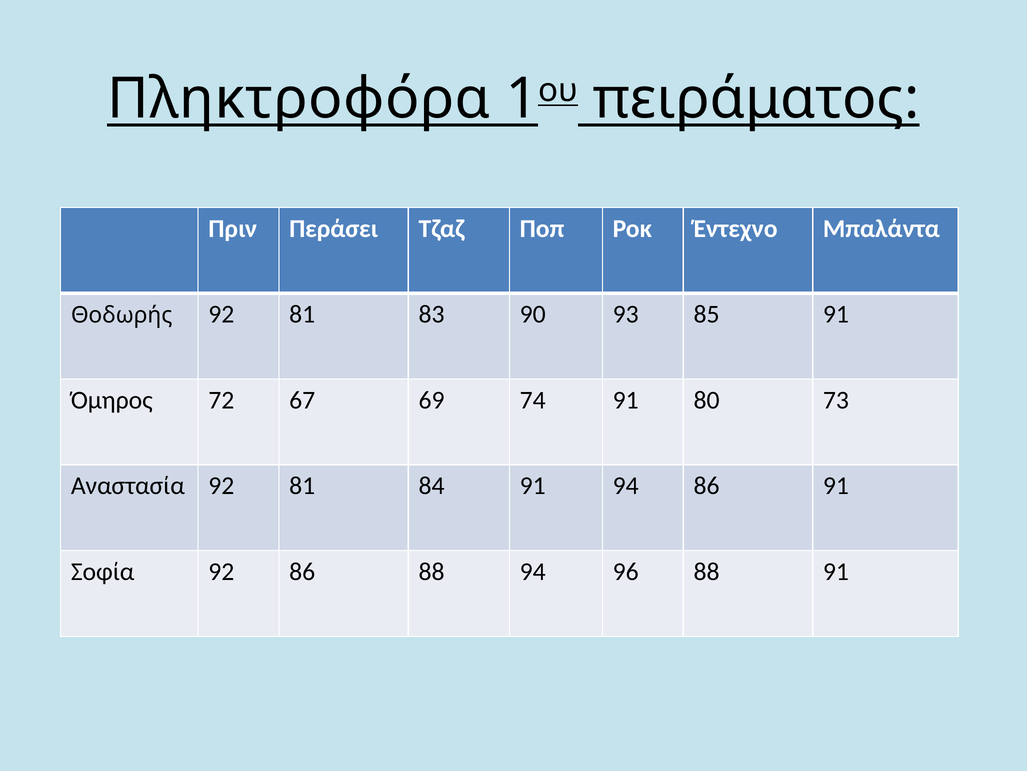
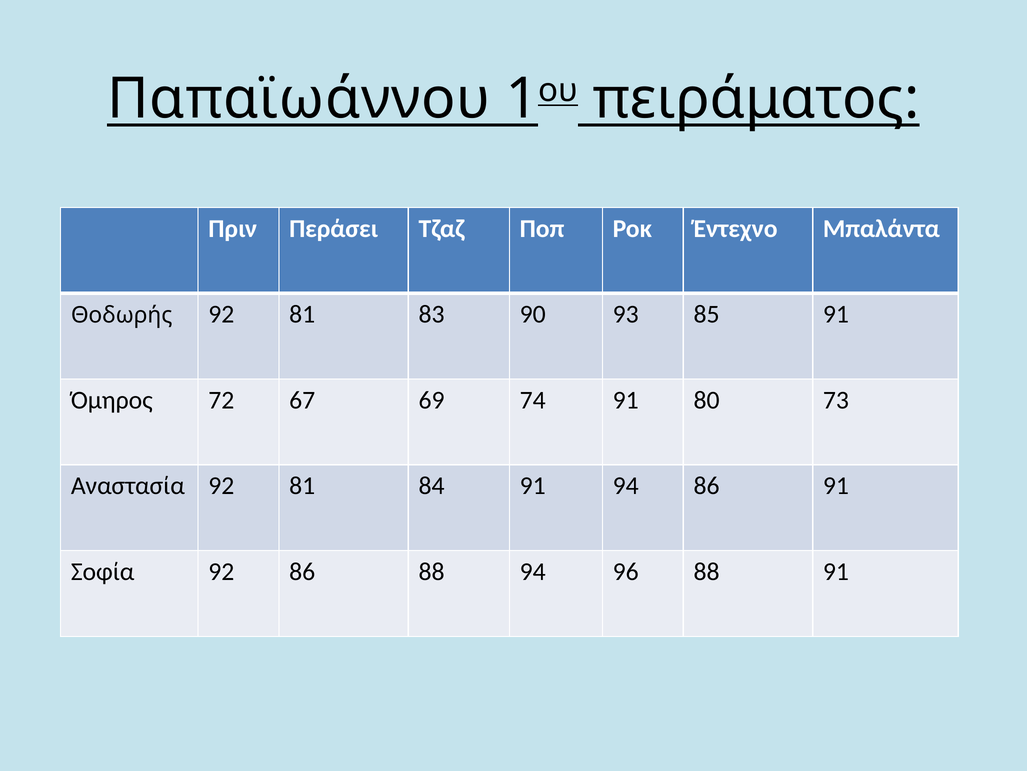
Πληκτροφόρα: Πληκτροφόρα -> Παπαϊωάννου
